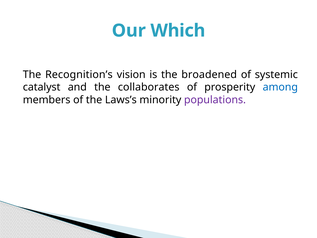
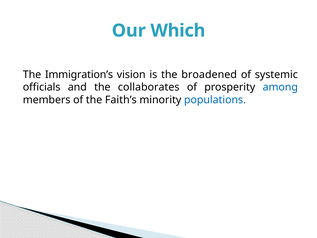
Recognition’s: Recognition’s -> Immigration’s
catalyst: catalyst -> officials
Laws’s: Laws’s -> Faith’s
populations colour: purple -> blue
